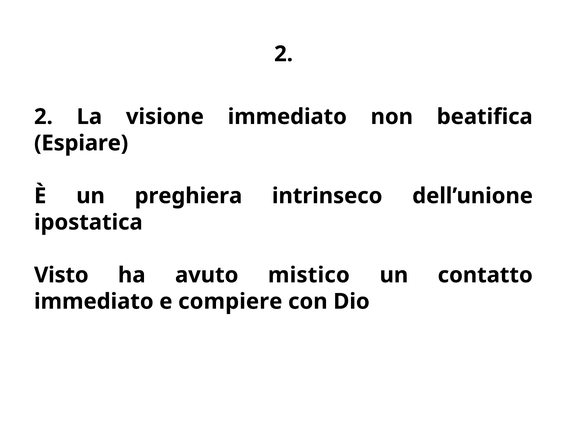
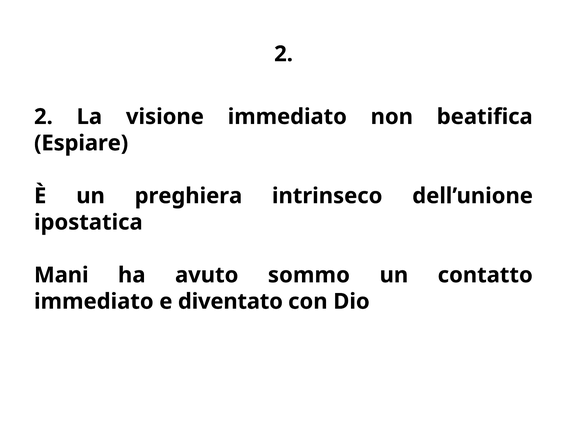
Visto: Visto -> Mani
mistico: mistico -> sommo
compiere: compiere -> diventato
